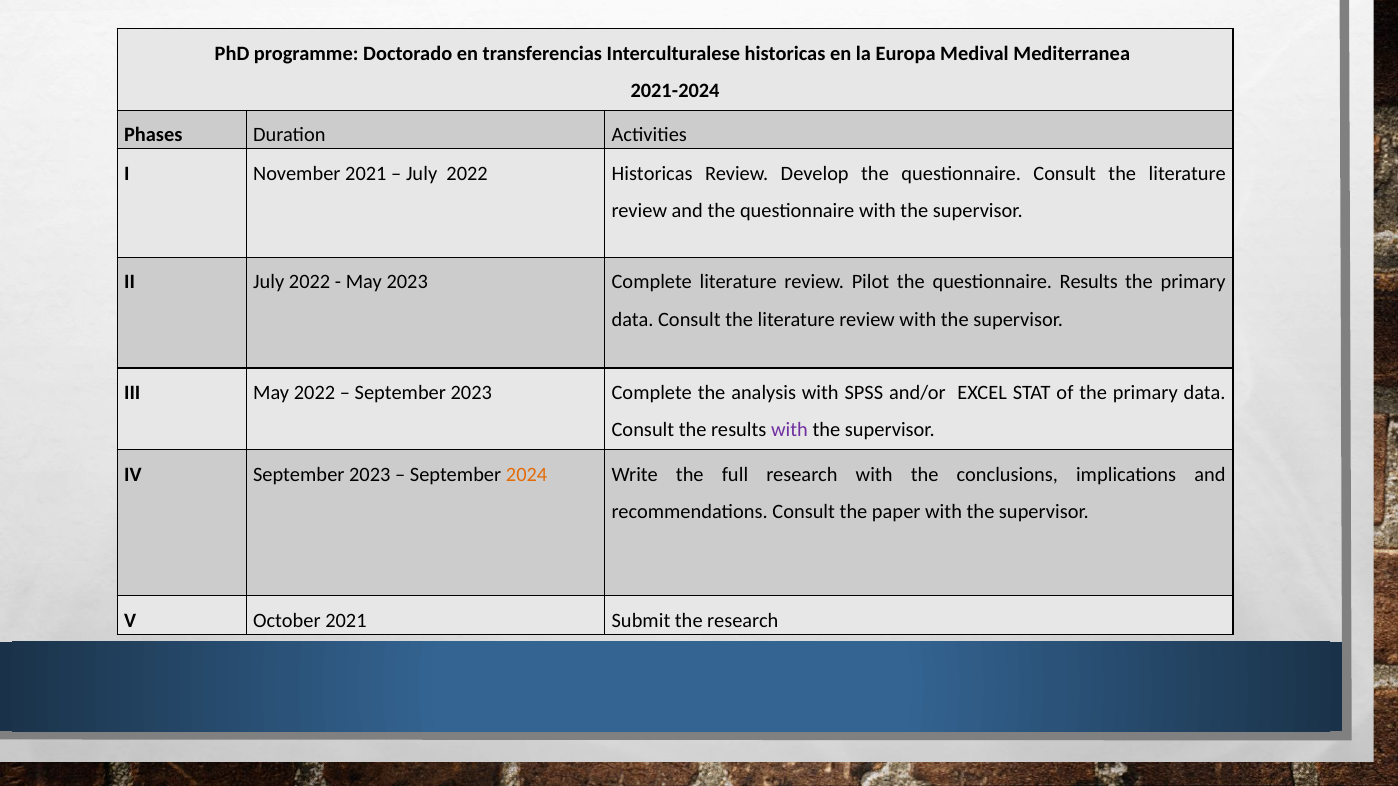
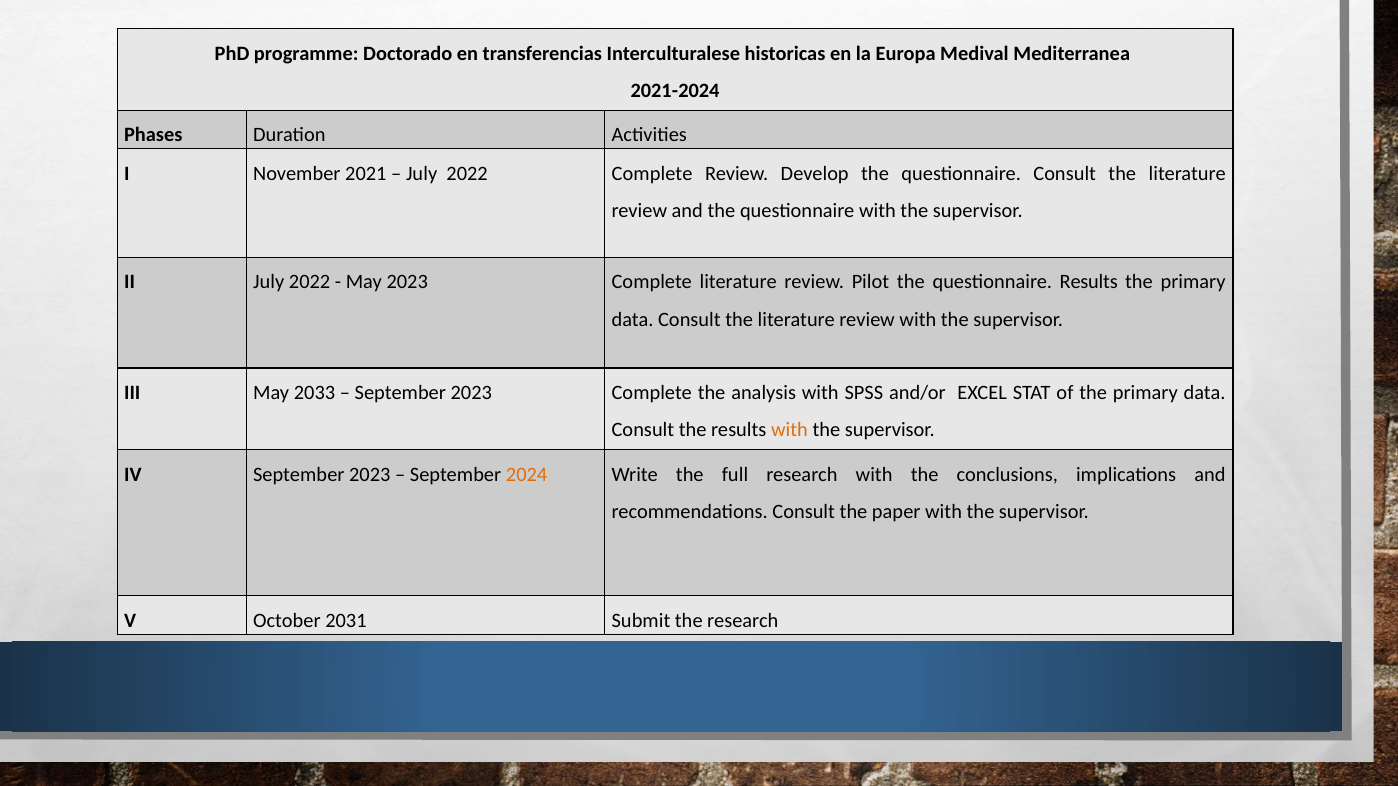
2022 Historicas: Historicas -> Complete
May 2022: 2022 -> 2033
with at (789, 430) colour: purple -> orange
October 2021: 2021 -> 2031
